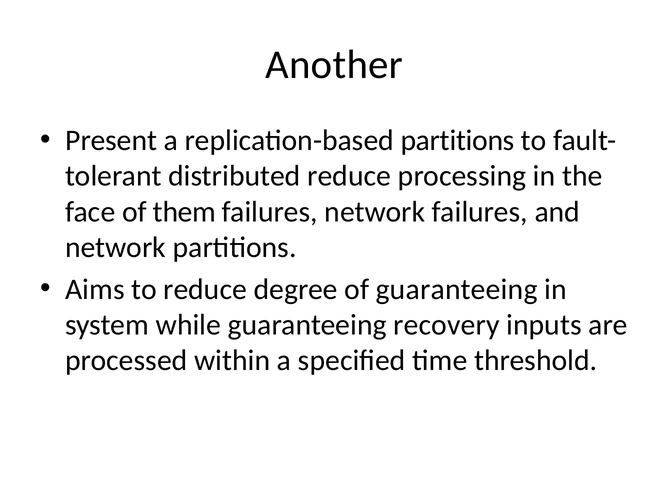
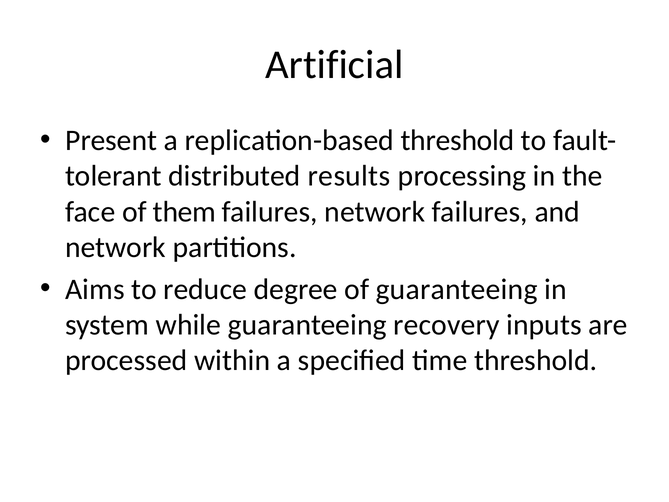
Another: Another -> Artificial
replication-based partitions: partitions -> threshold
distributed reduce: reduce -> results
